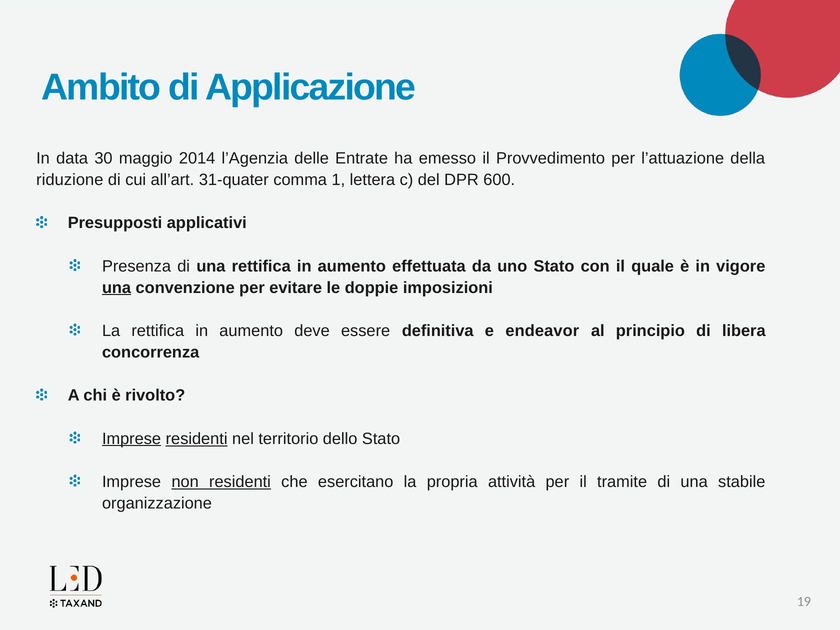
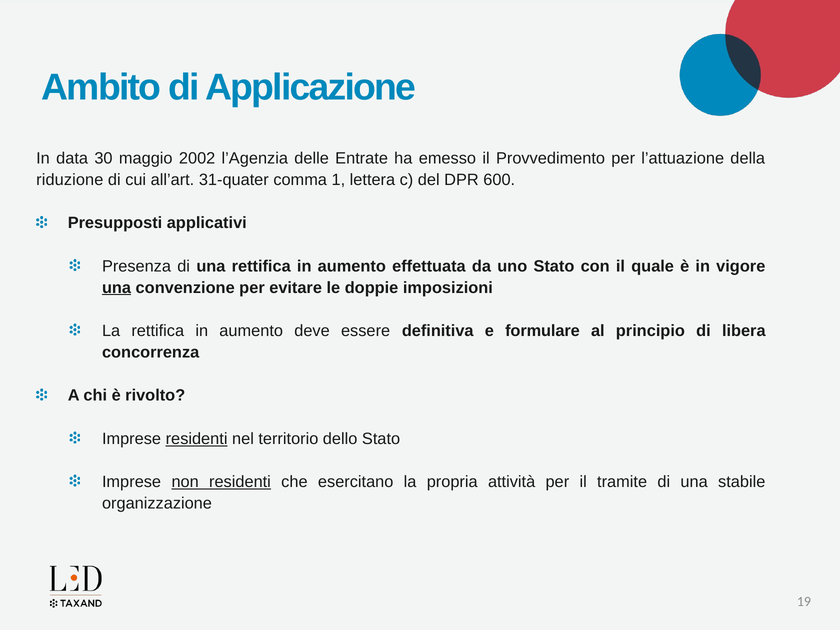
2014: 2014 -> 2002
endeavor: endeavor -> formulare
Imprese at (132, 439) underline: present -> none
